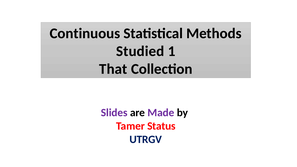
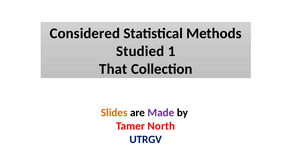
Continuous: Continuous -> Considered
Slides colour: purple -> orange
Status: Status -> North
